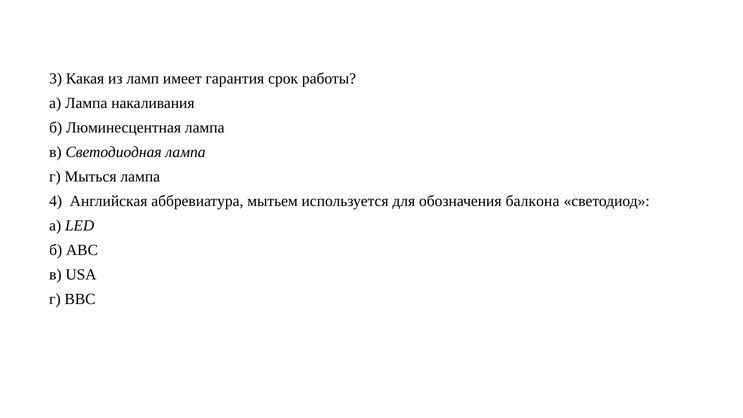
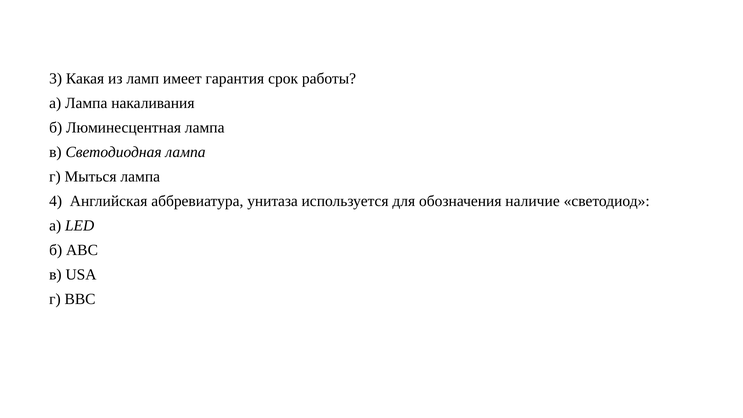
мытьем: мытьем -> унитаза
балкона: балкона -> наличие
